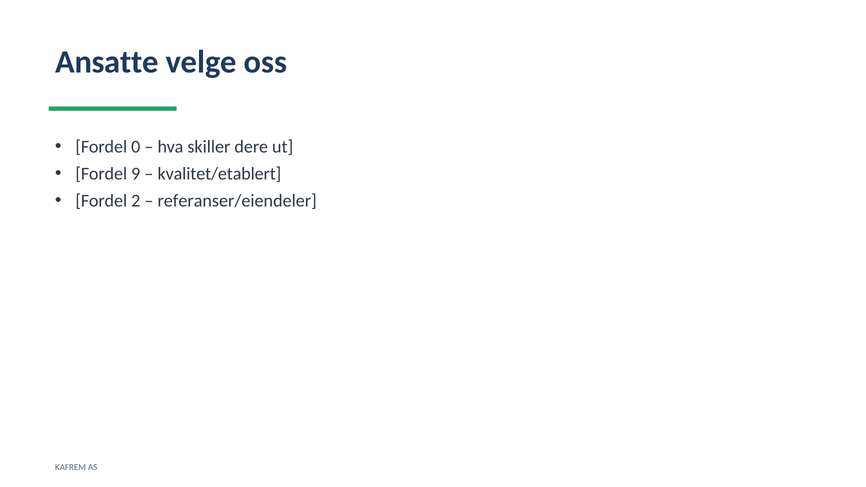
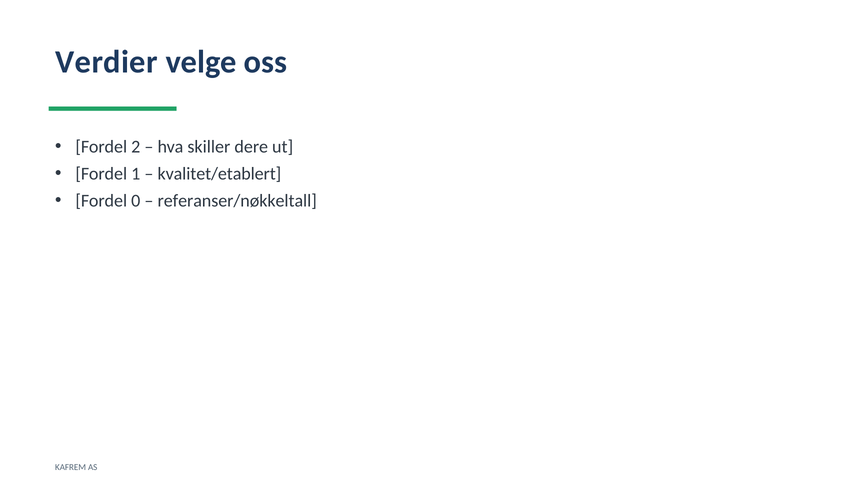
Ansatte: Ansatte -> Verdier
0: 0 -> 2
9: 9 -> 1
2: 2 -> 0
referanser/eiendeler: referanser/eiendeler -> referanser/nøkkeltall
